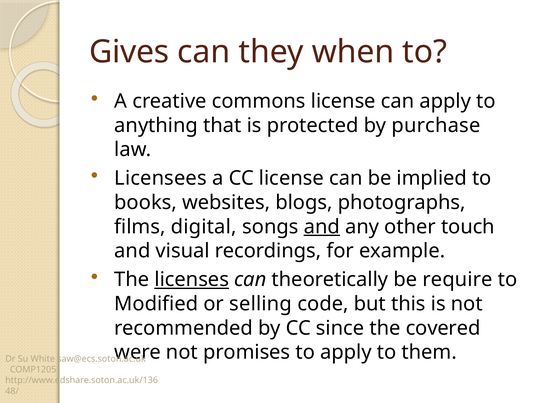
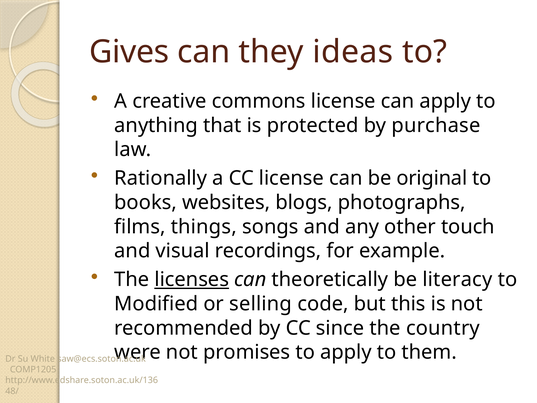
when: when -> ideas
Licensees: Licensees -> Rationally
implied: implied -> original
digital: digital -> things
and at (322, 227) underline: present -> none
require: require -> literacy
covered: covered -> country
